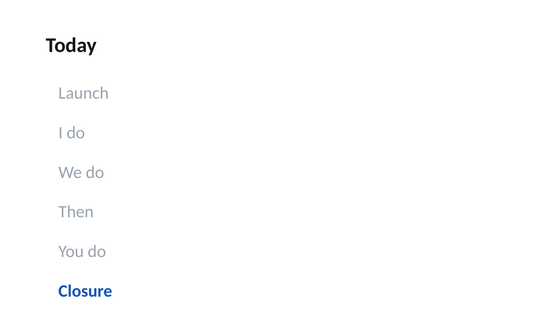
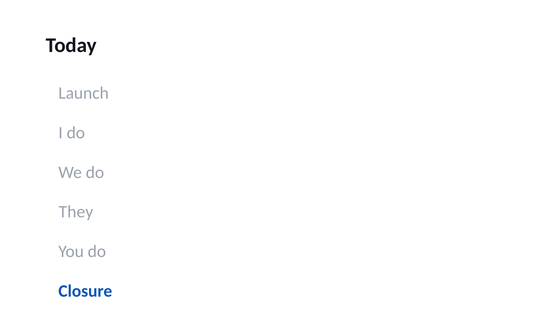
Then: Then -> They
